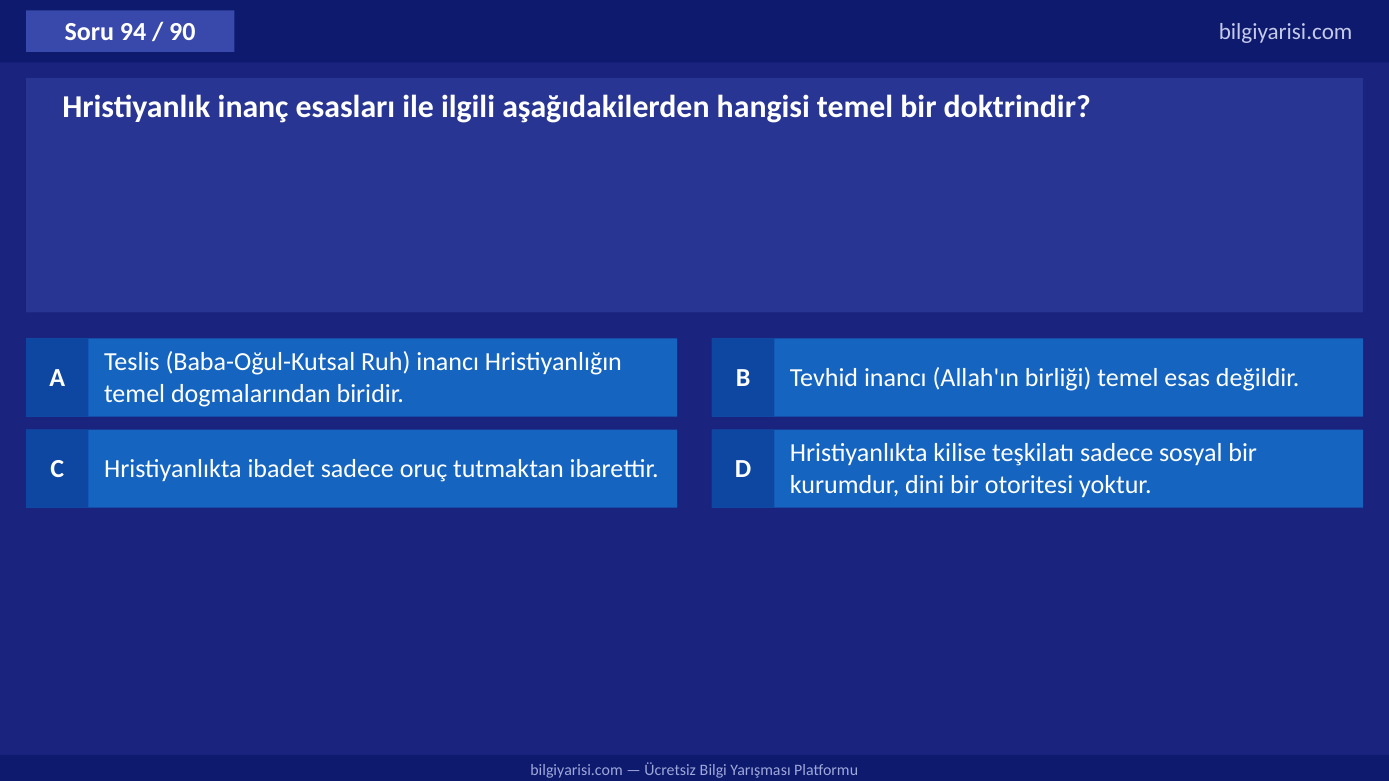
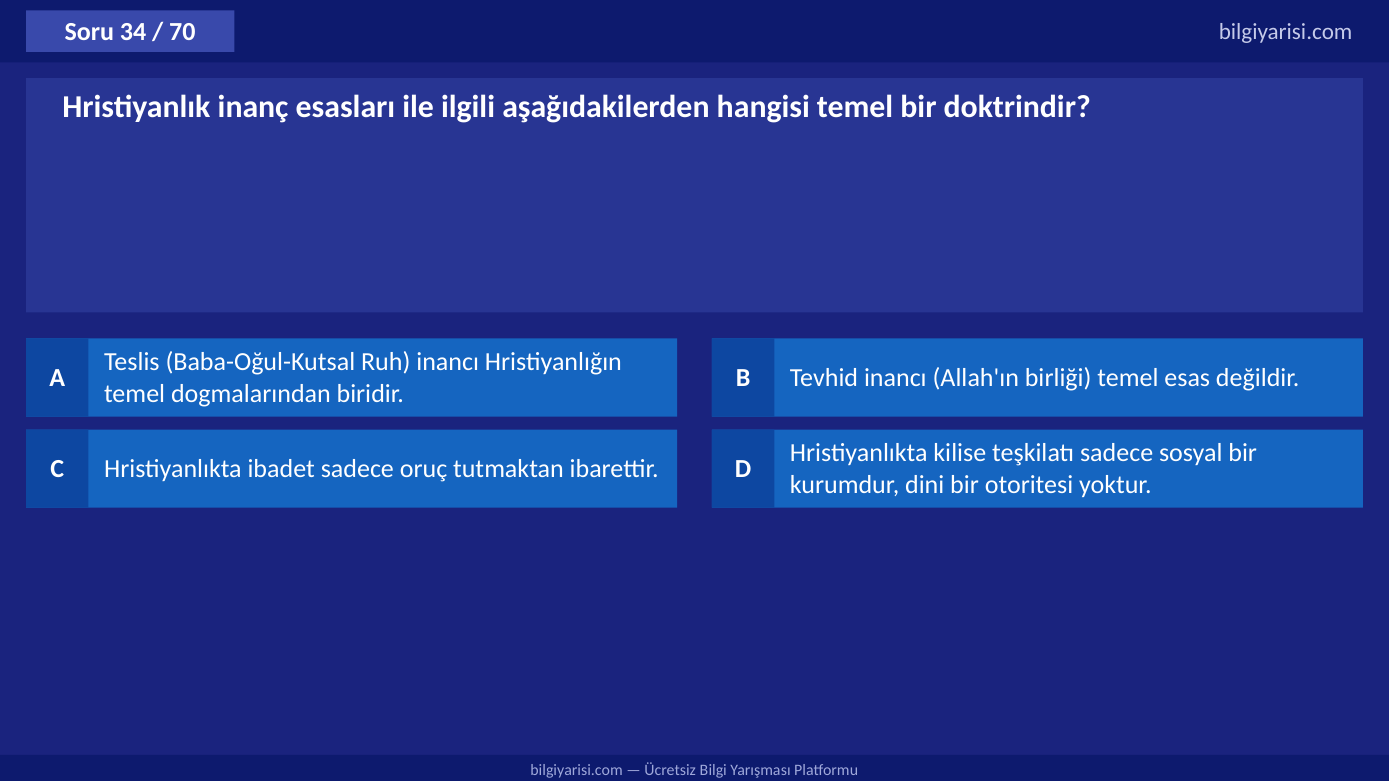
94: 94 -> 34
90: 90 -> 70
